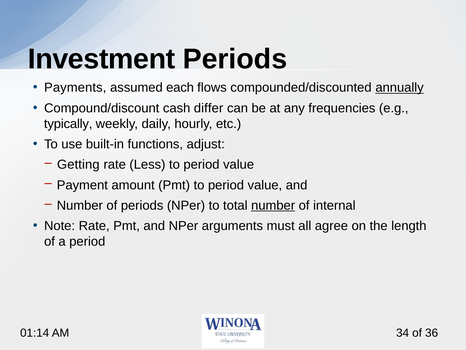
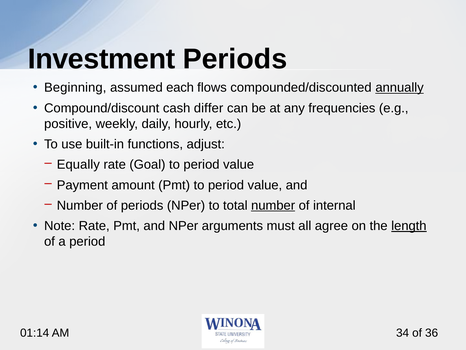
Payments: Payments -> Beginning
typically: typically -> positive
Getting: Getting -> Equally
Less: Less -> Goal
length underline: none -> present
